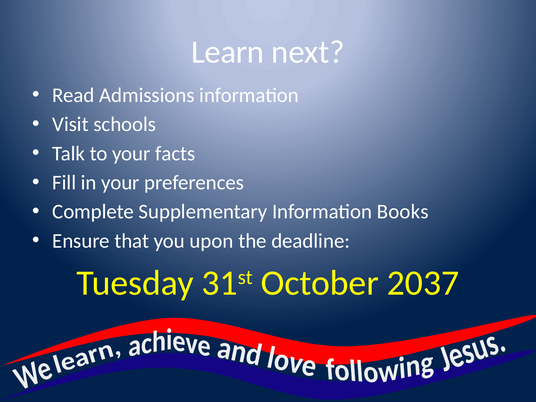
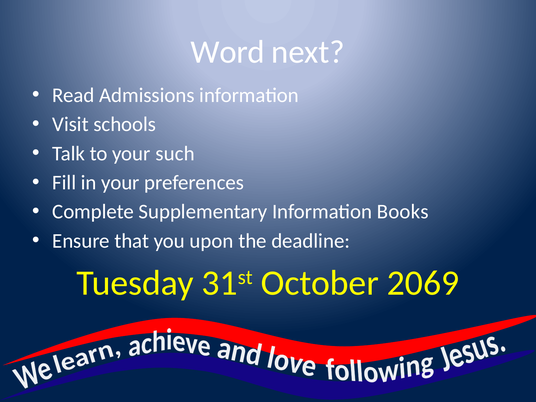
Learn: Learn -> Word
facts: facts -> such
2037: 2037 -> 2069
